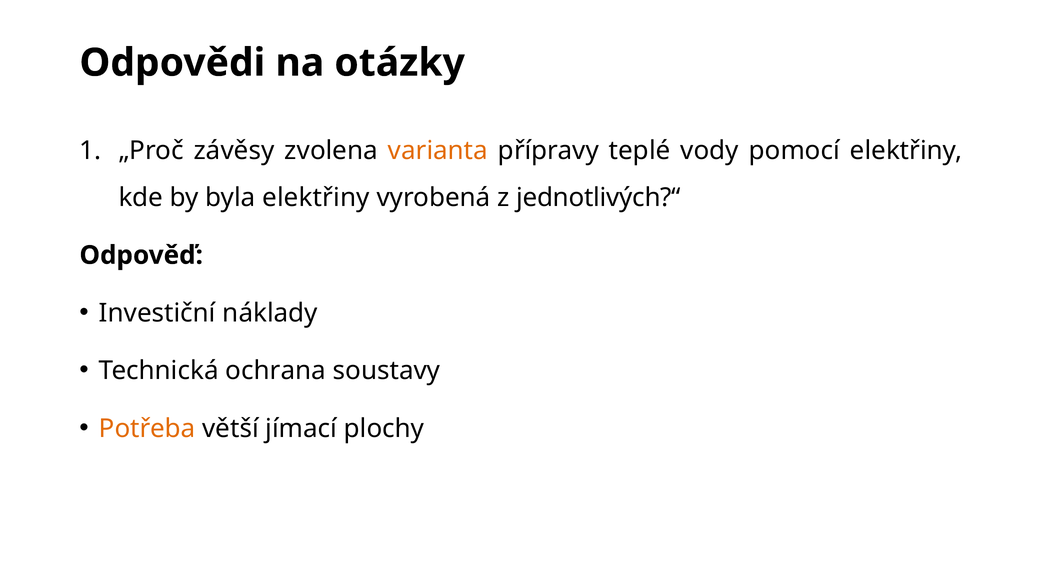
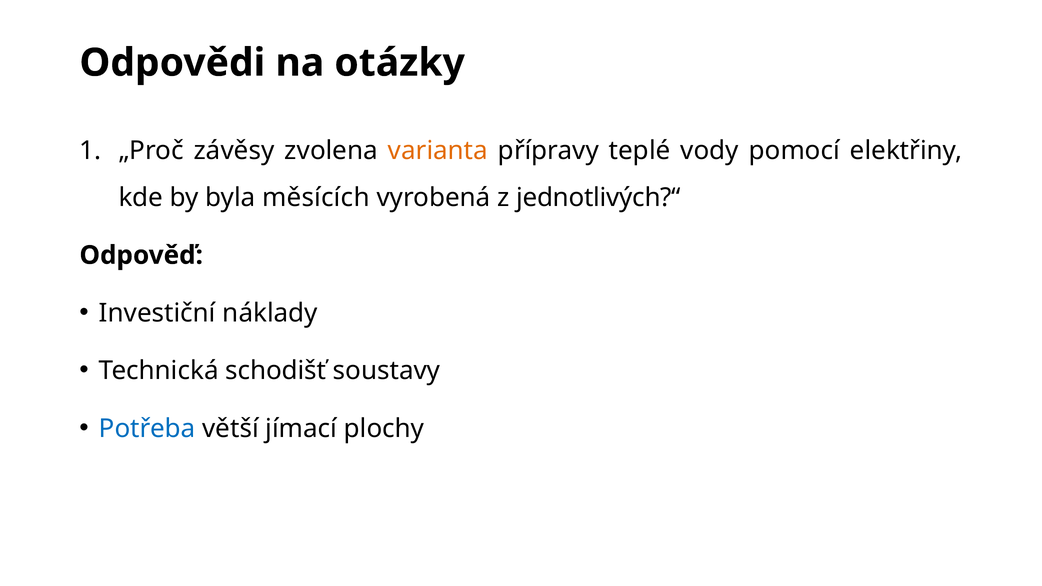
byla elektřiny: elektřiny -> měsících
ochrana: ochrana -> schodišť
Potřeba colour: orange -> blue
